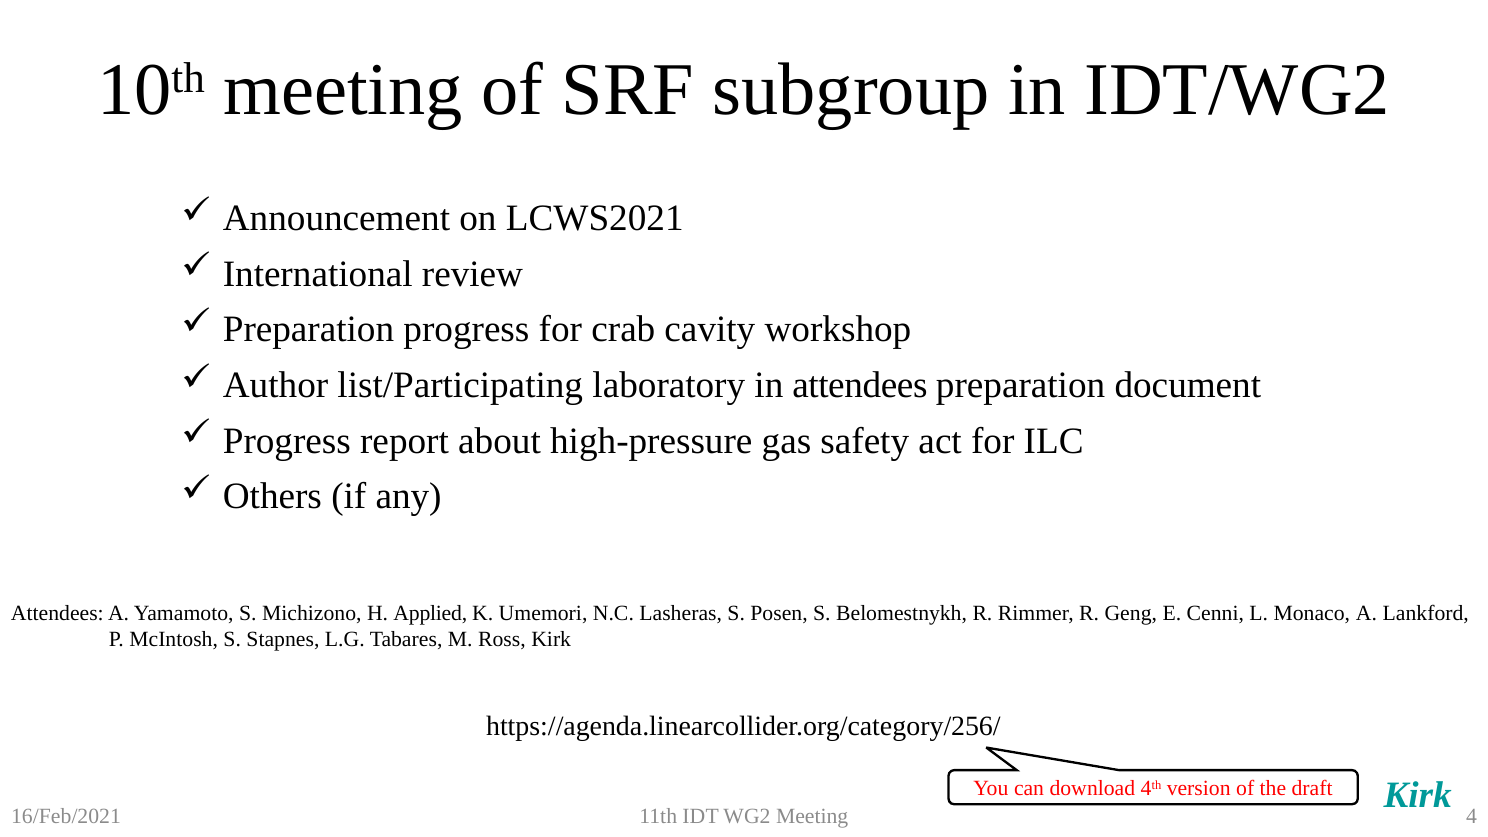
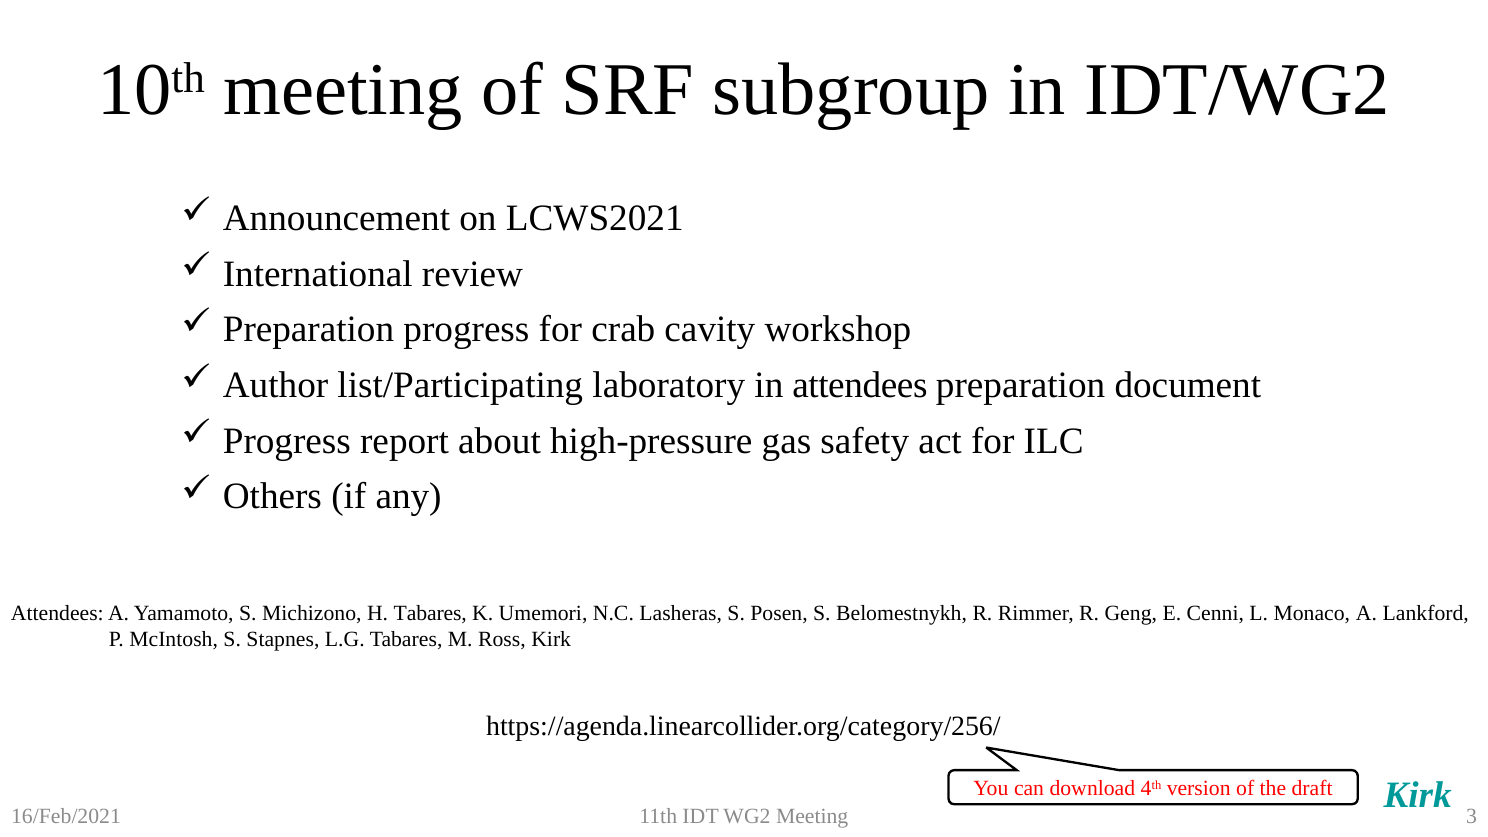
H Applied: Applied -> Tabares
4: 4 -> 3
